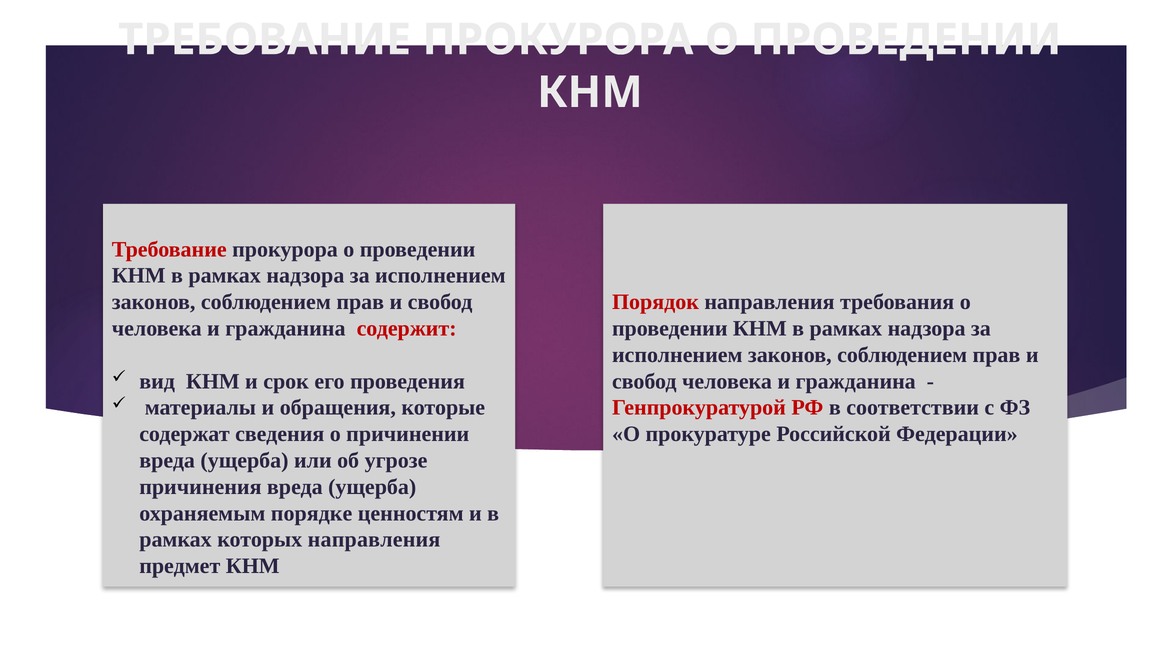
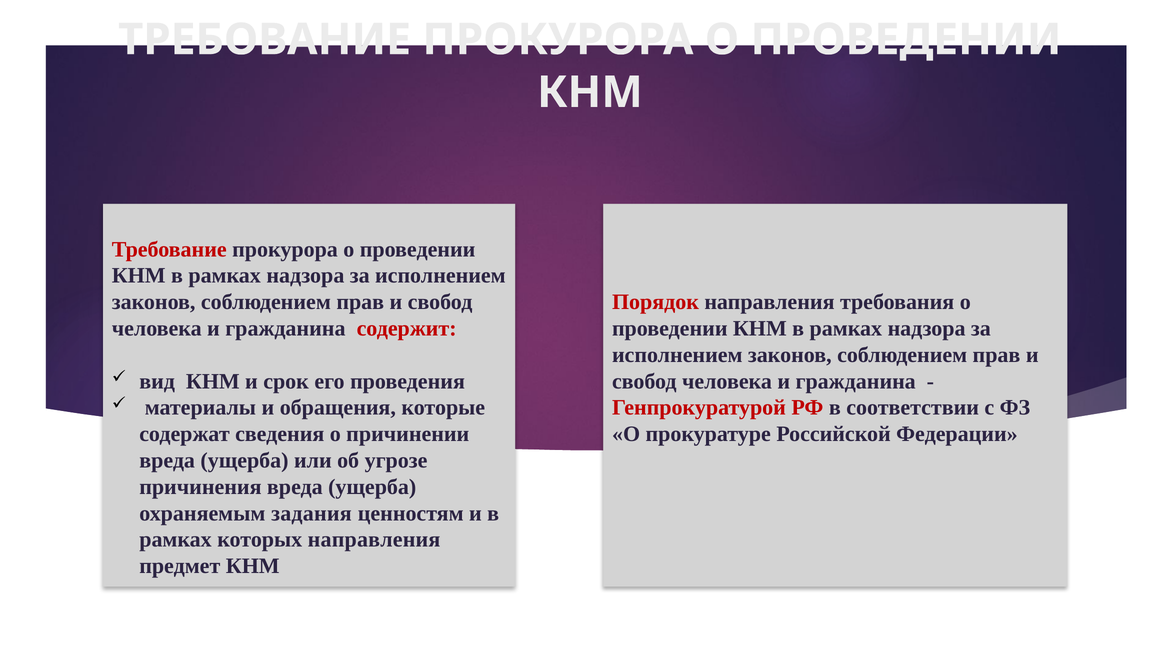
порядке: порядке -> задания
